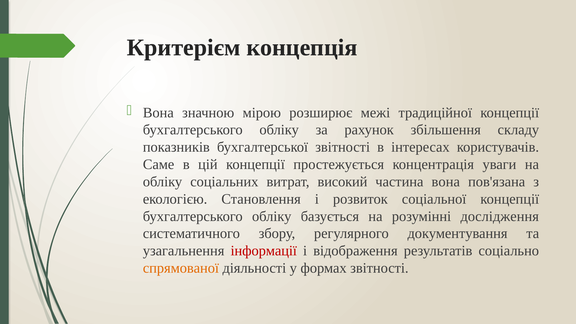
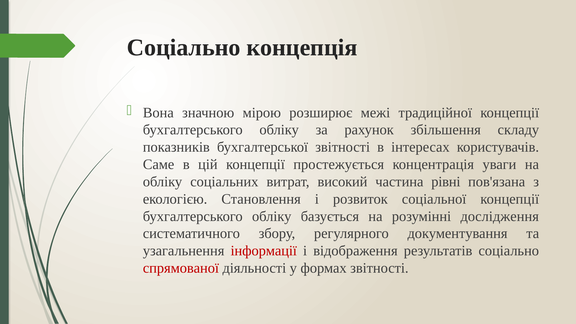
Критерієм at (184, 48): Критерієм -> Соціально
частина вона: вона -> рівні
спрямованої colour: orange -> red
